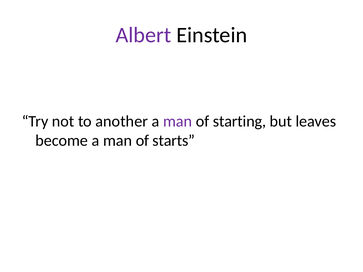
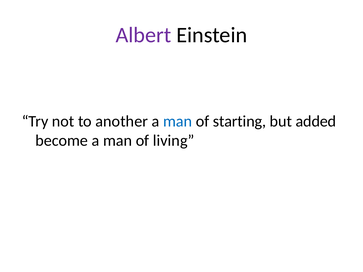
man at (178, 121) colour: purple -> blue
leaves: leaves -> added
starts: starts -> living
